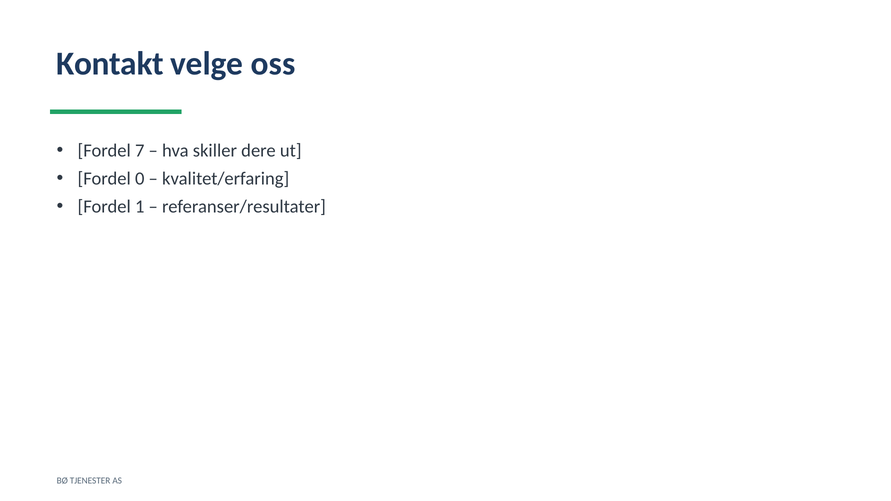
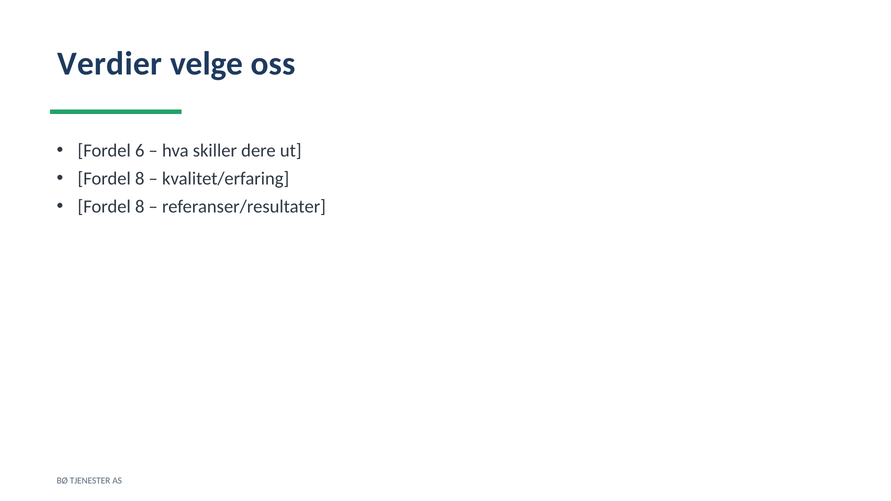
Kontakt: Kontakt -> Verdier
7: 7 -> 6
0 at (140, 179): 0 -> 8
1 at (140, 207): 1 -> 8
